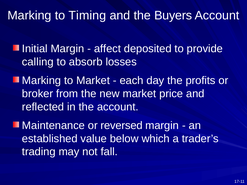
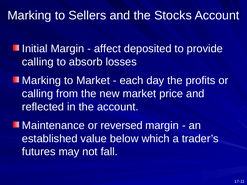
Timing: Timing -> Sellers
Buyers: Buyers -> Stocks
broker at (38, 94): broker -> calling
trading: trading -> futures
